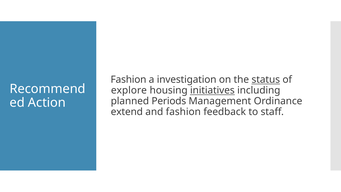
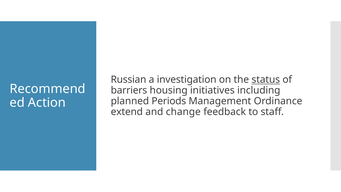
Fashion at (128, 80): Fashion -> Russian
explore: explore -> barriers
initiatives underline: present -> none
and fashion: fashion -> change
